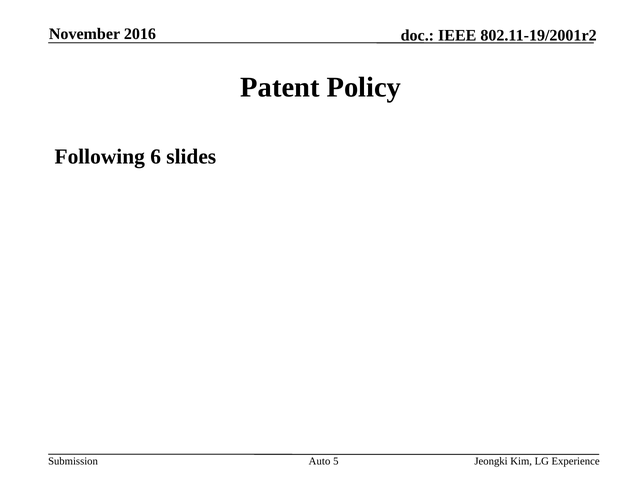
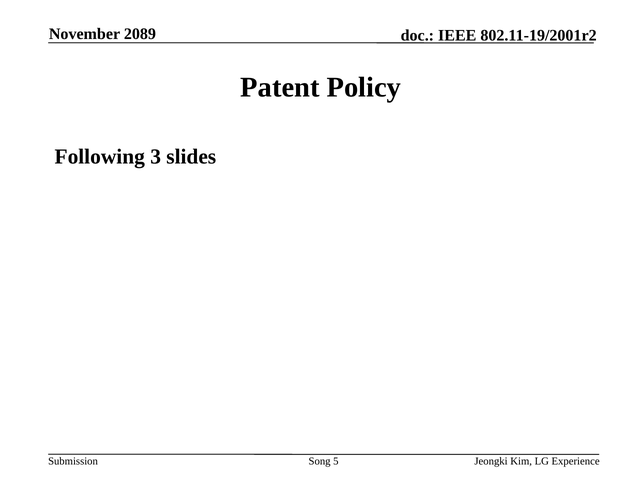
2016: 2016 -> 2089
6: 6 -> 3
Auto: Auto -> Song
